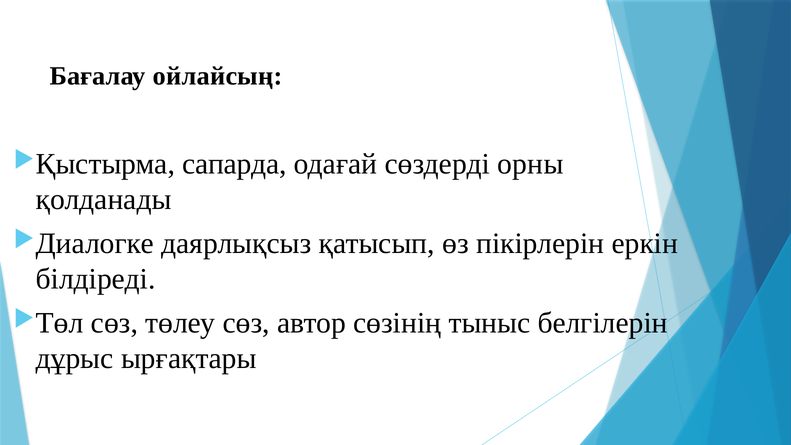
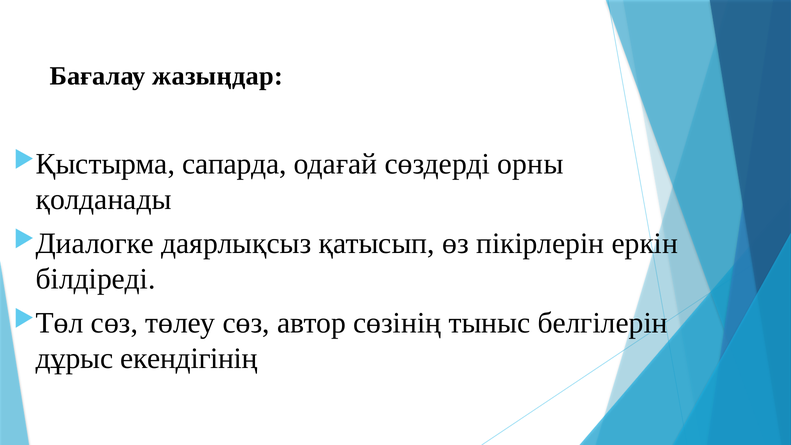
ойлайсың: ойлайсың -> жазыңдар
ырғақтары: ырғақтары -> екендігінің
